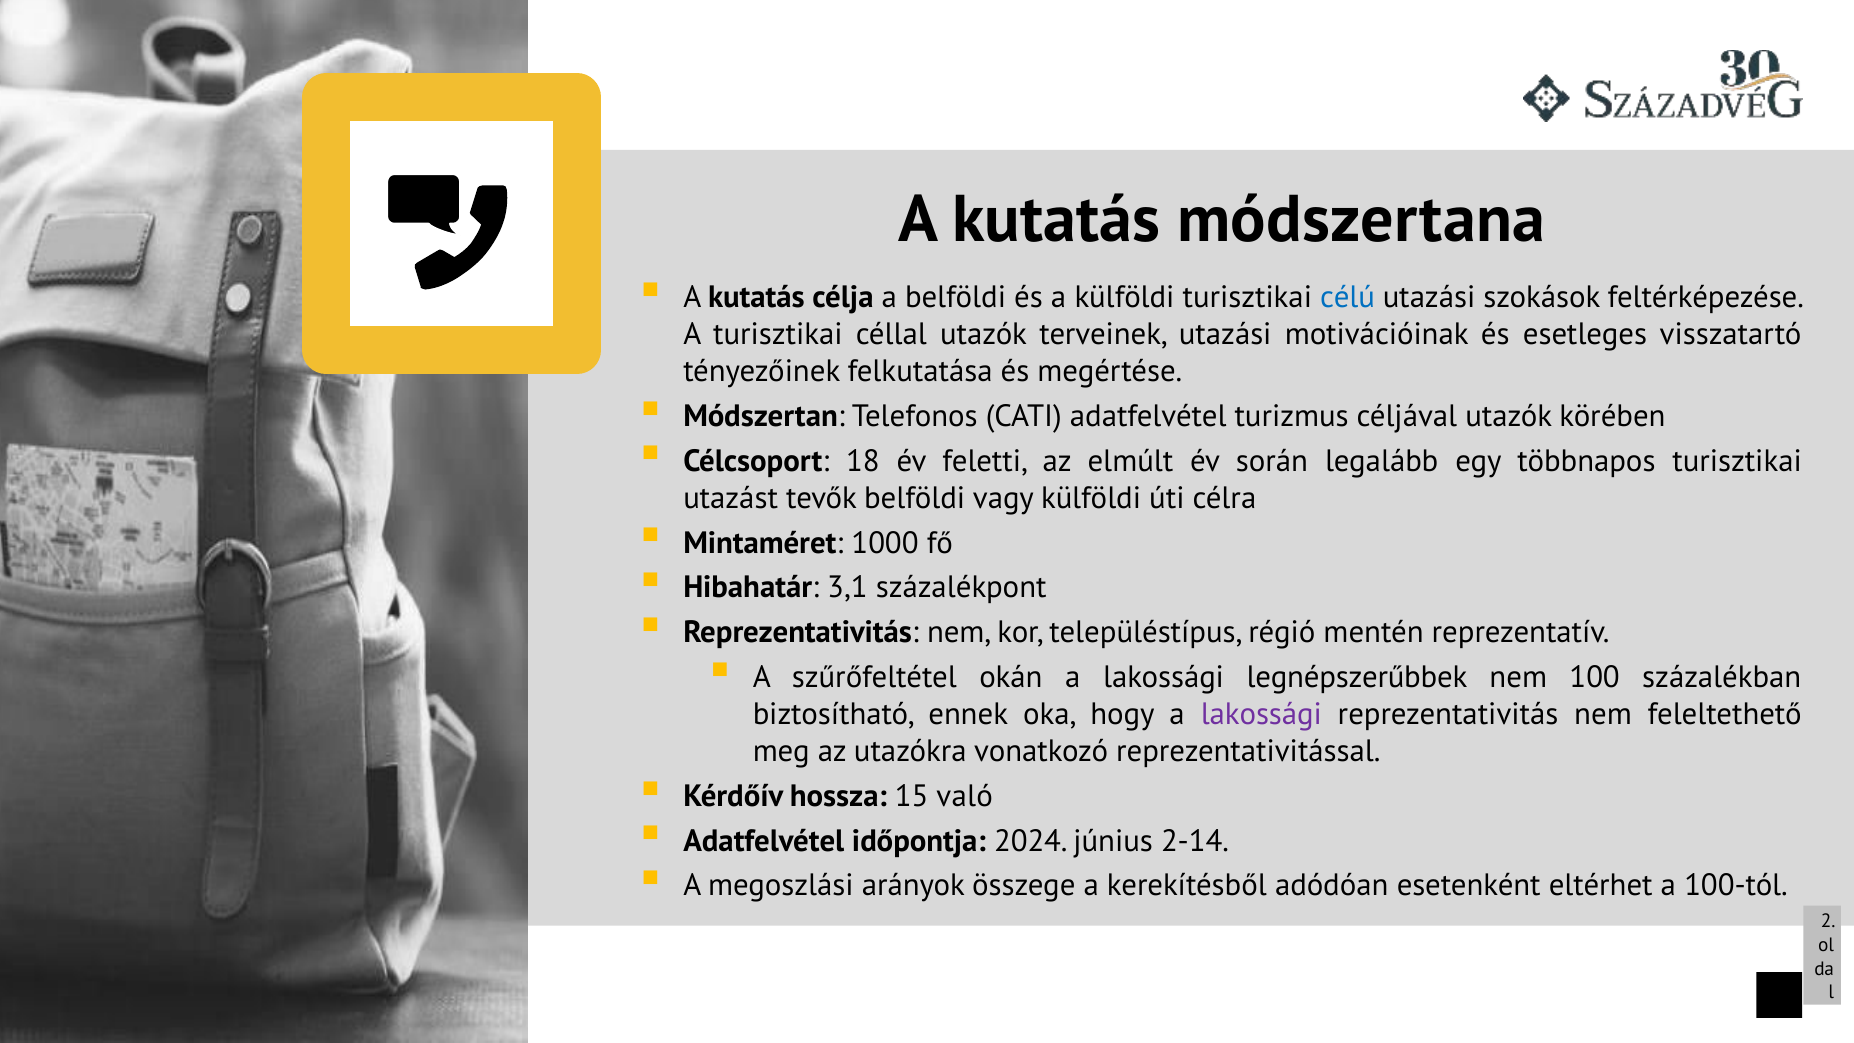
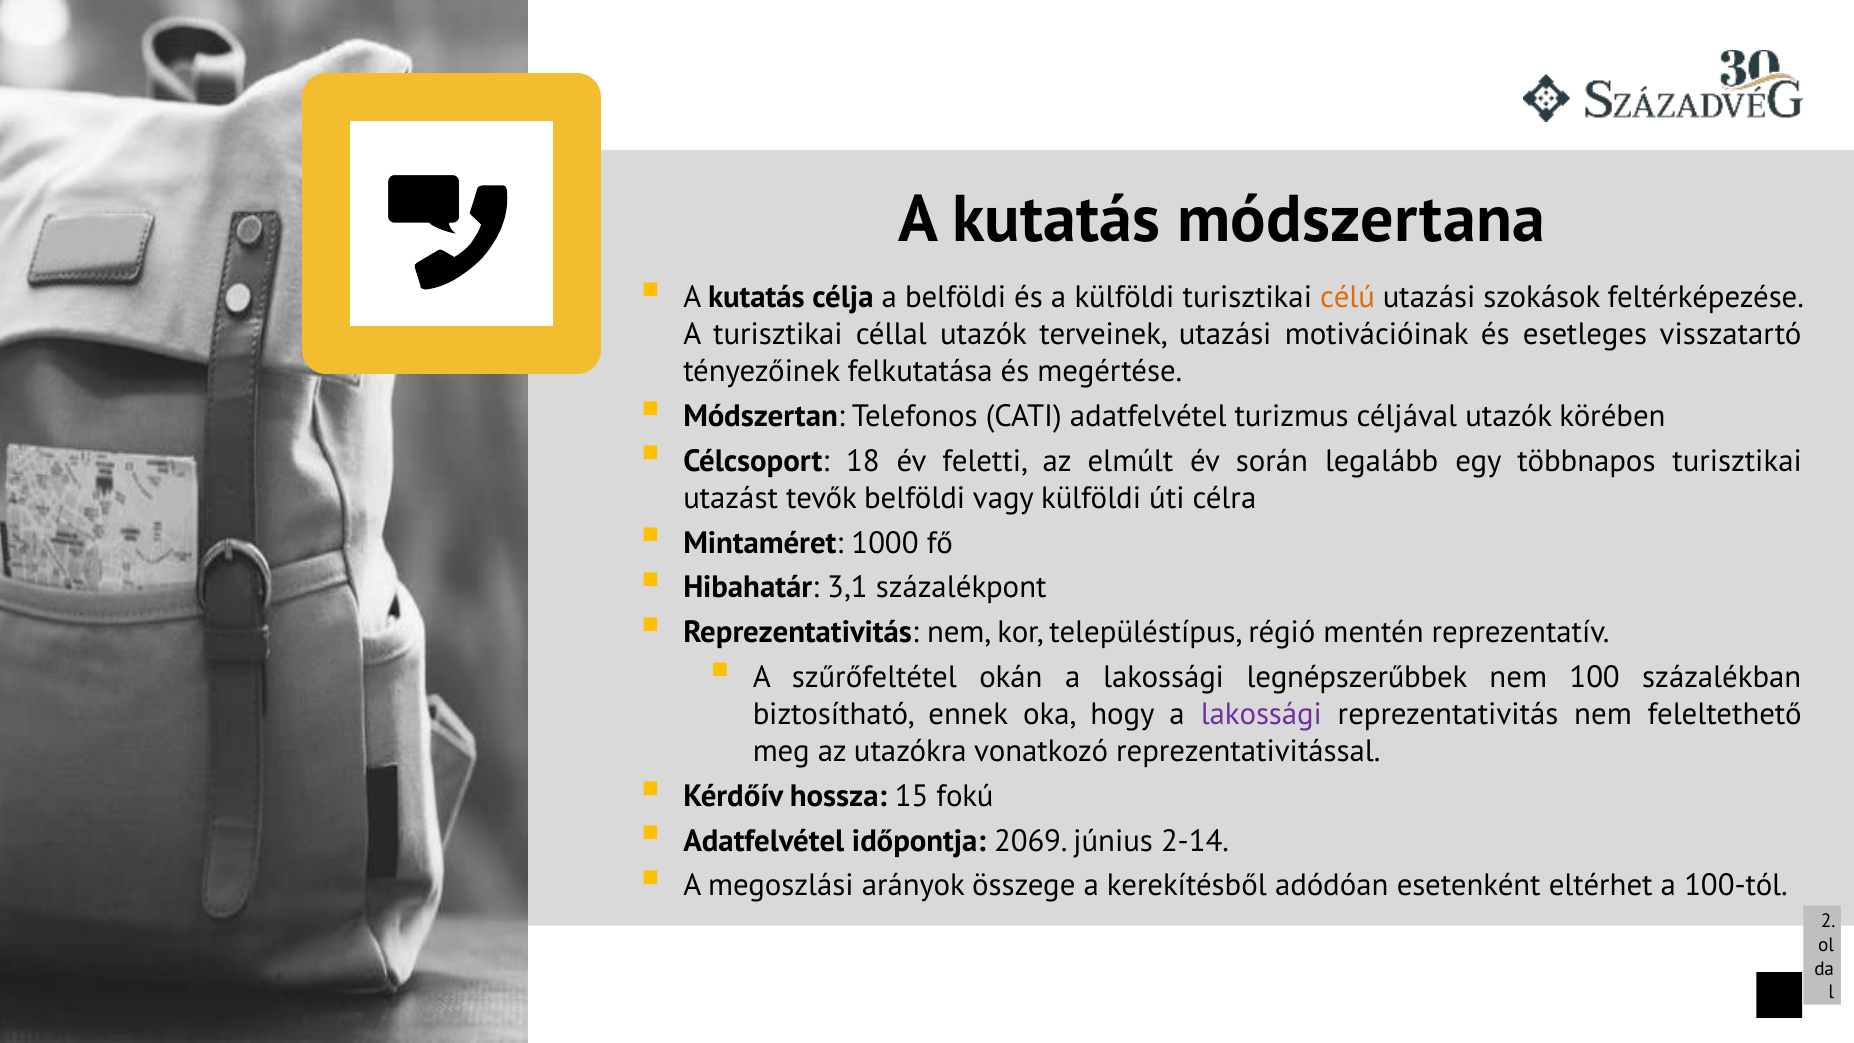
célú colour: blue -> orange
való: való -> fokú
2024: 2024 -> 2069
